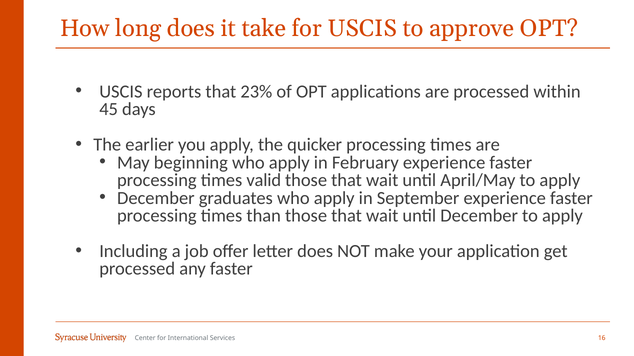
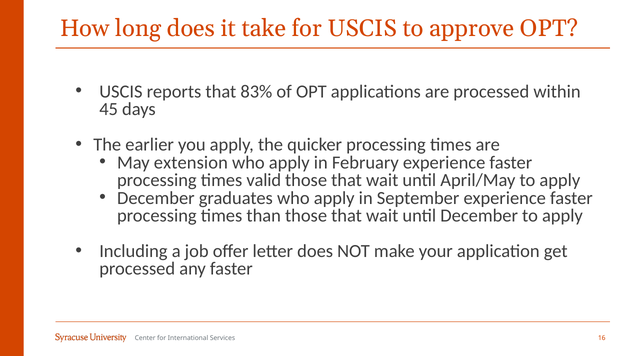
23%: 23% -> 83%
beginning: beginning -> extension
